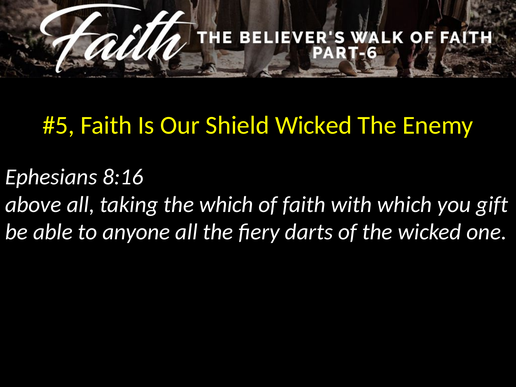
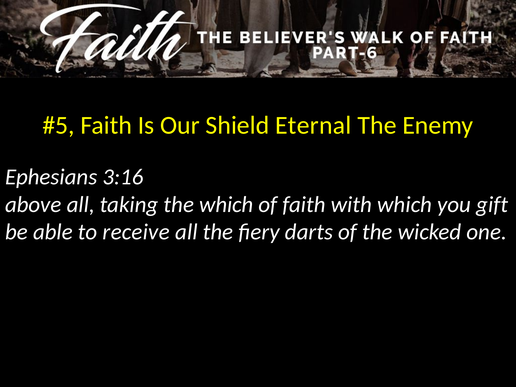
Shield Wicked: Wicked -> Eternal
8:16: 8:16 -> 3:16
anyone: anyone -> receive
